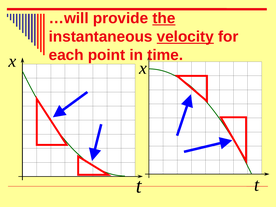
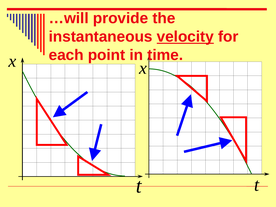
the underline: present -> none
